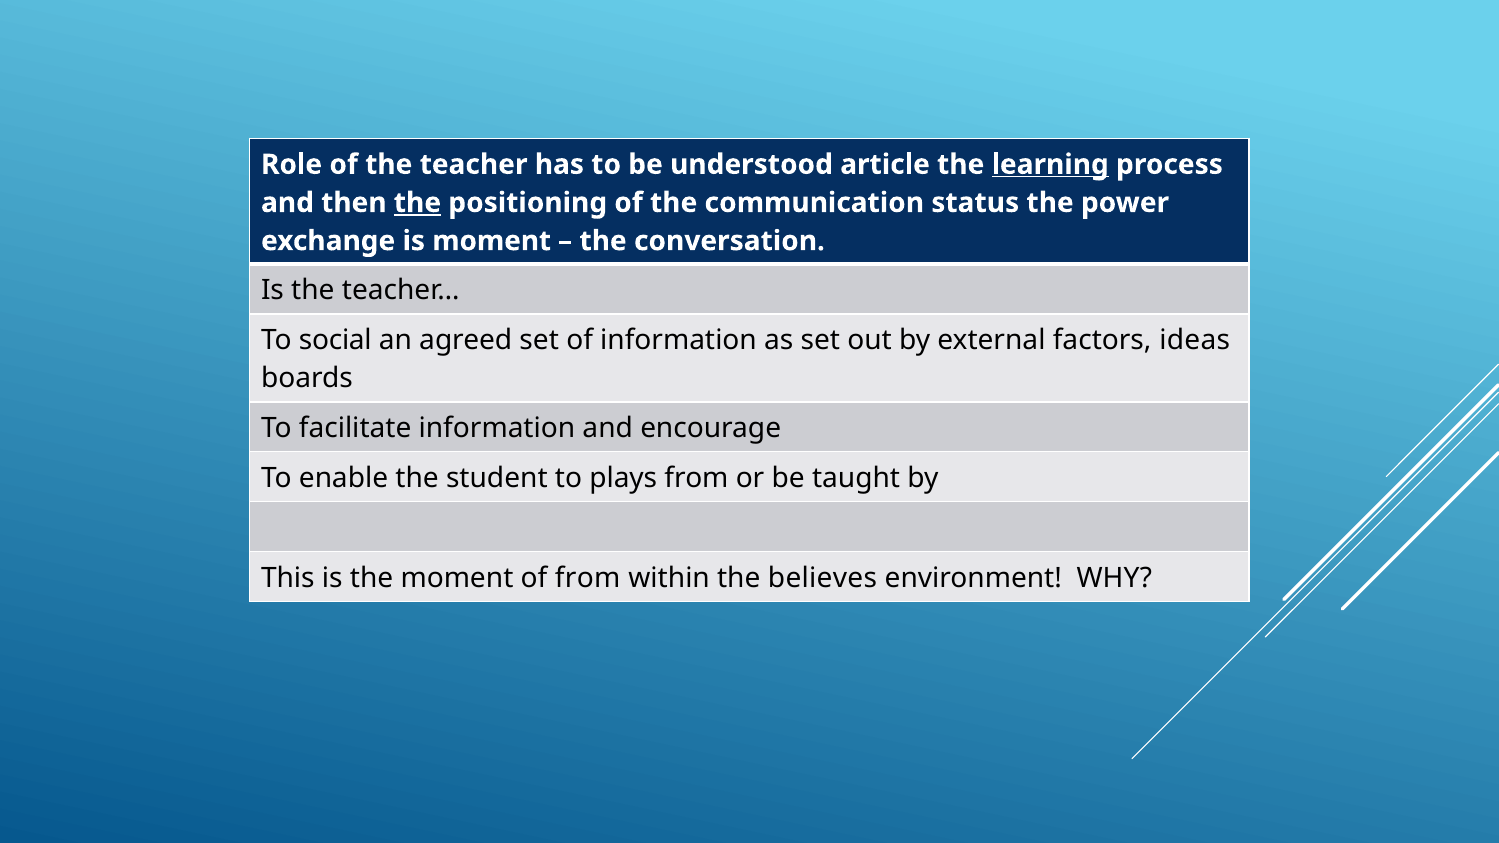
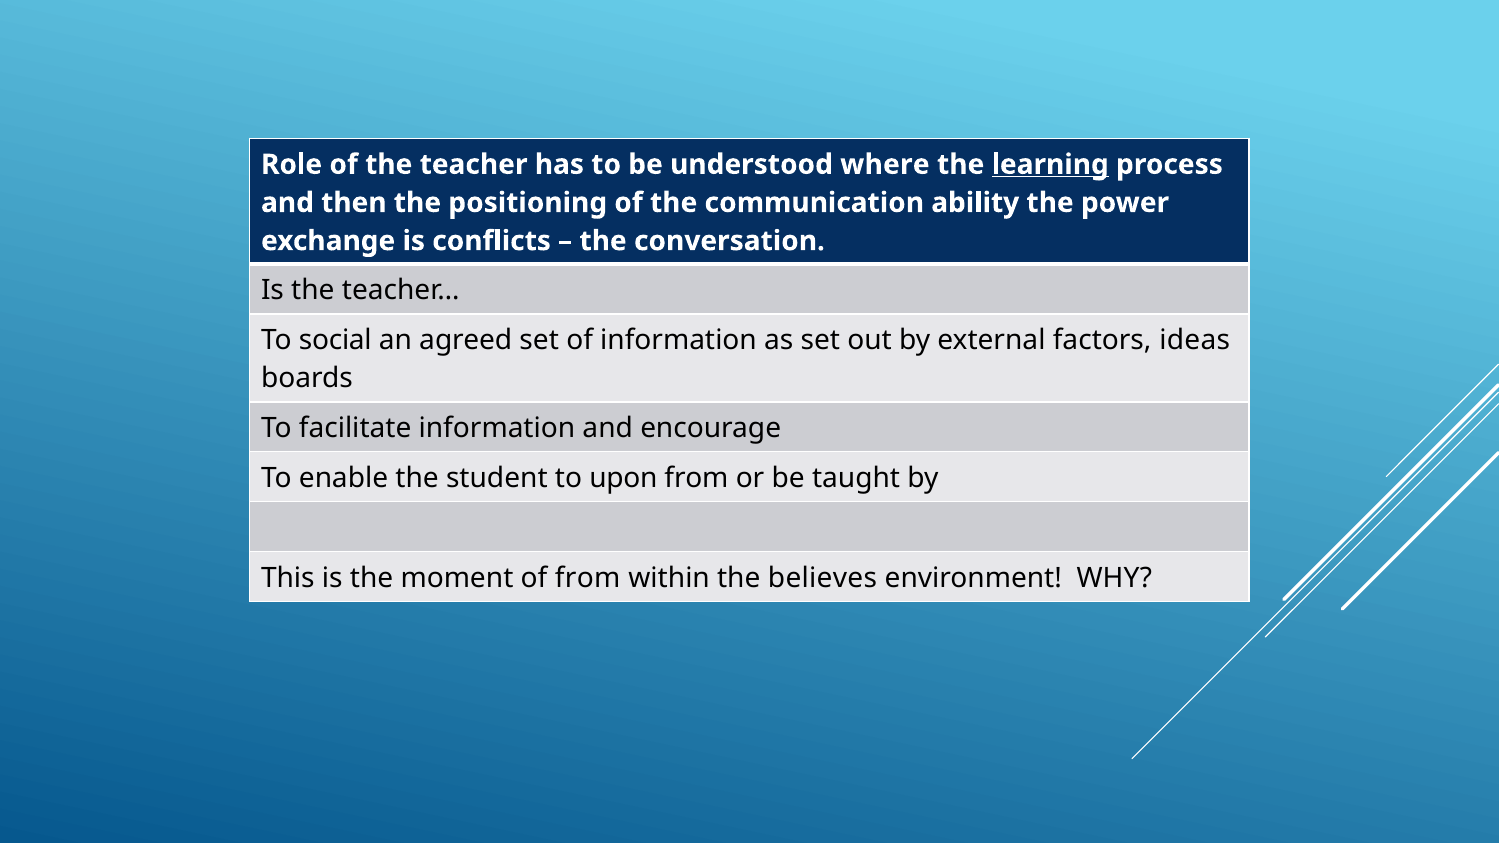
article: article -> where
the at (417, 203) underline: present -> none
status: status -> ability
is moment: moment -> conflicts
plays: plays -> upon
